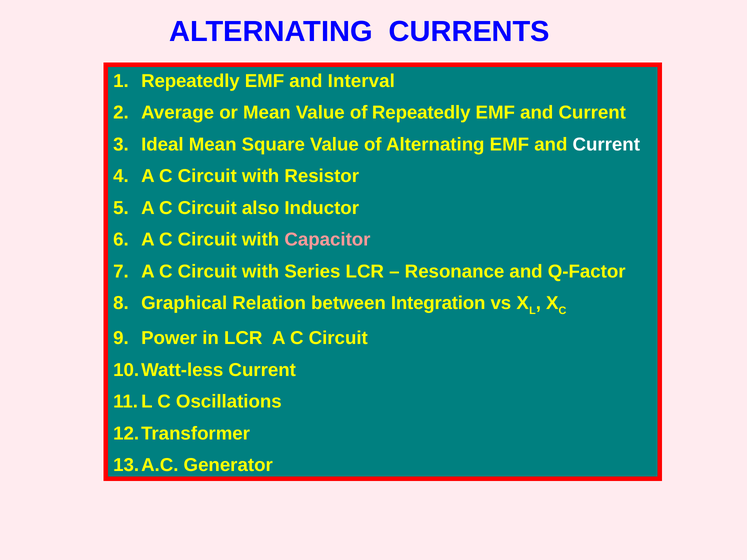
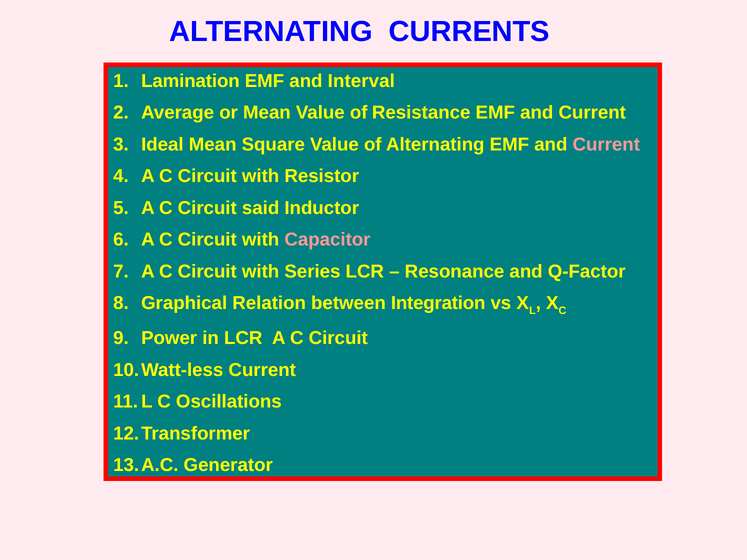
Repeatedly at (190, 81): Repeatedly -> Lamination
of Repeatedly: Repeatedly -> Resistance
Current at (606, 145) colour: white -> pink
also: also -> said
